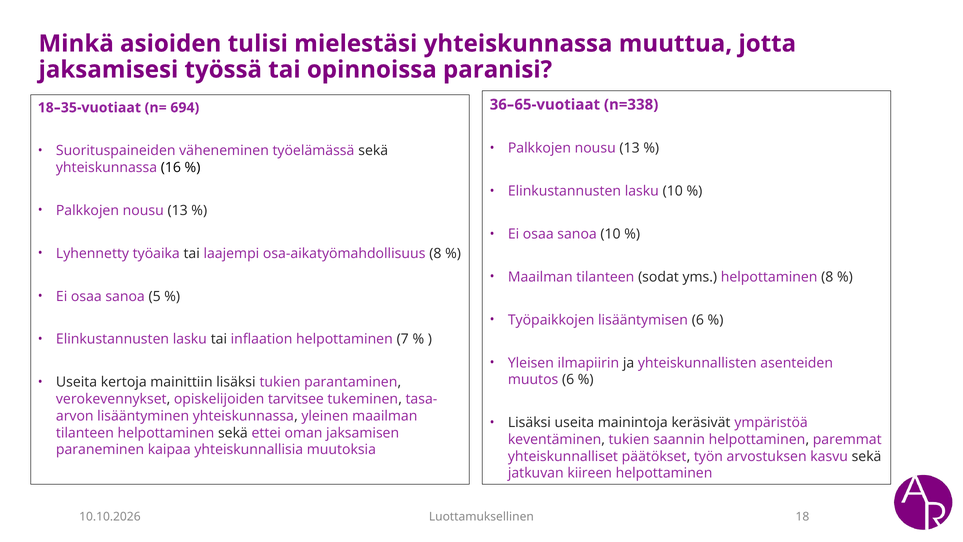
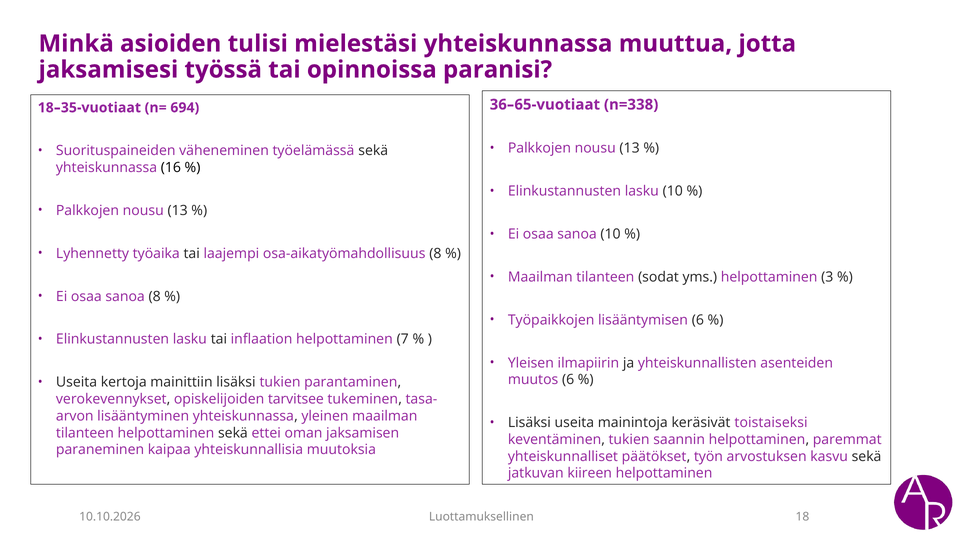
helpottaminen 8: 8 -> 3
sanoa 5: 5 -> 8
ympäristöä: ympäristöä -> toistaiseksi
